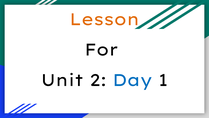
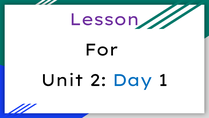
Lesson colour: orange -> purple
